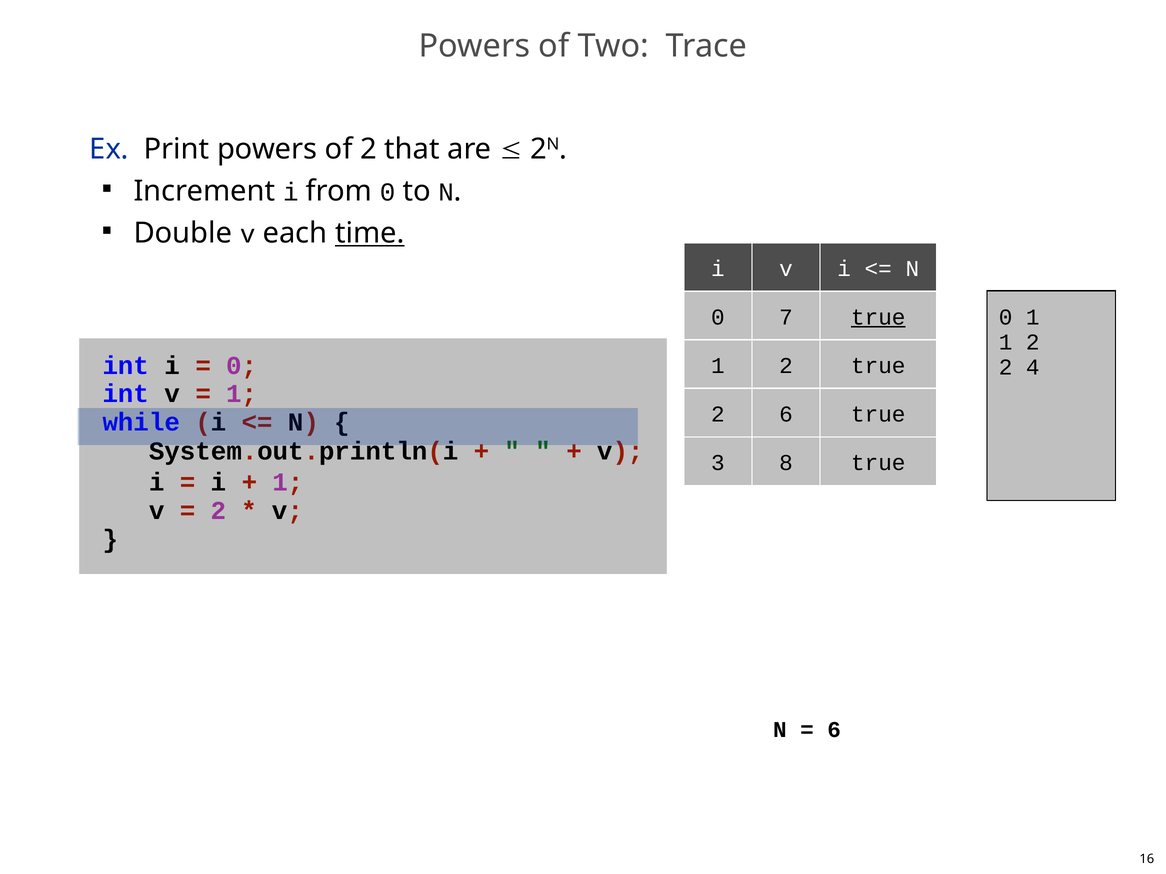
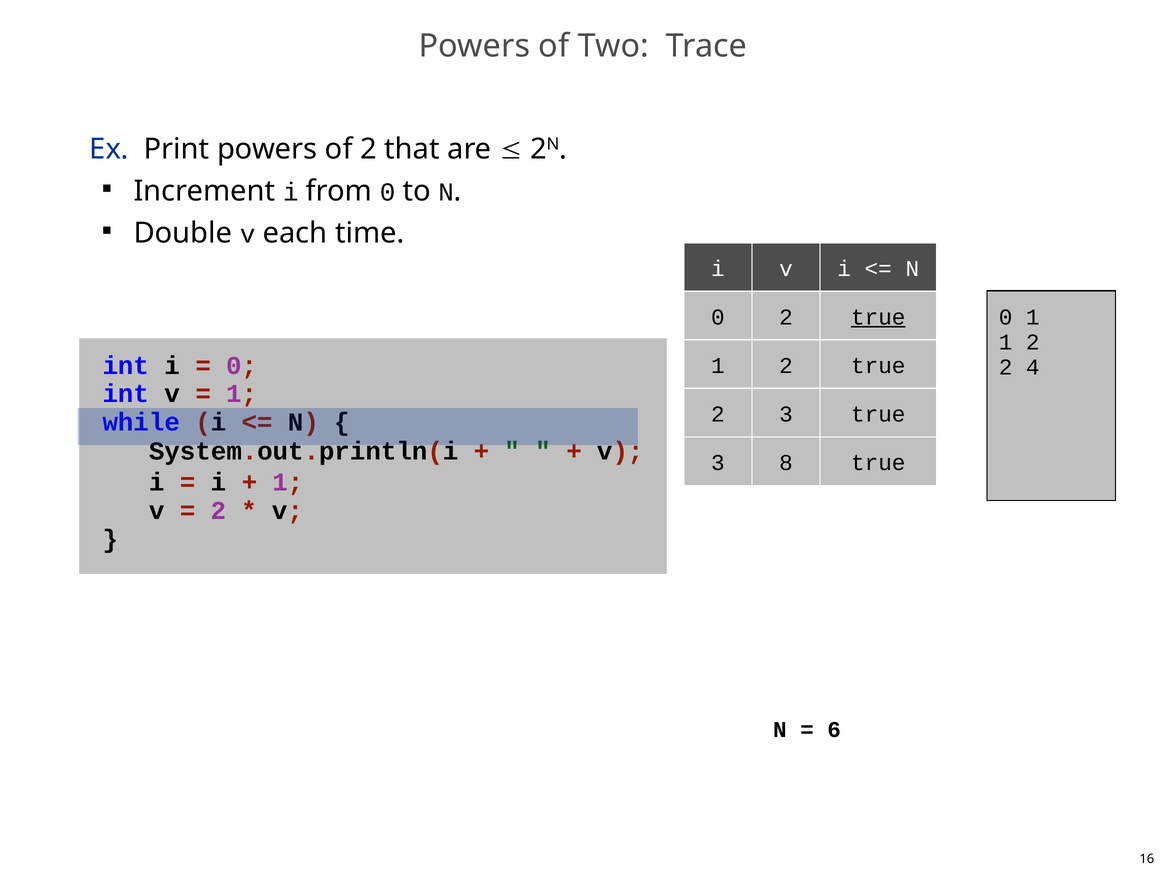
time underline: present -> none
0 7: 7 -> 2
2 6: 6 -> 3
